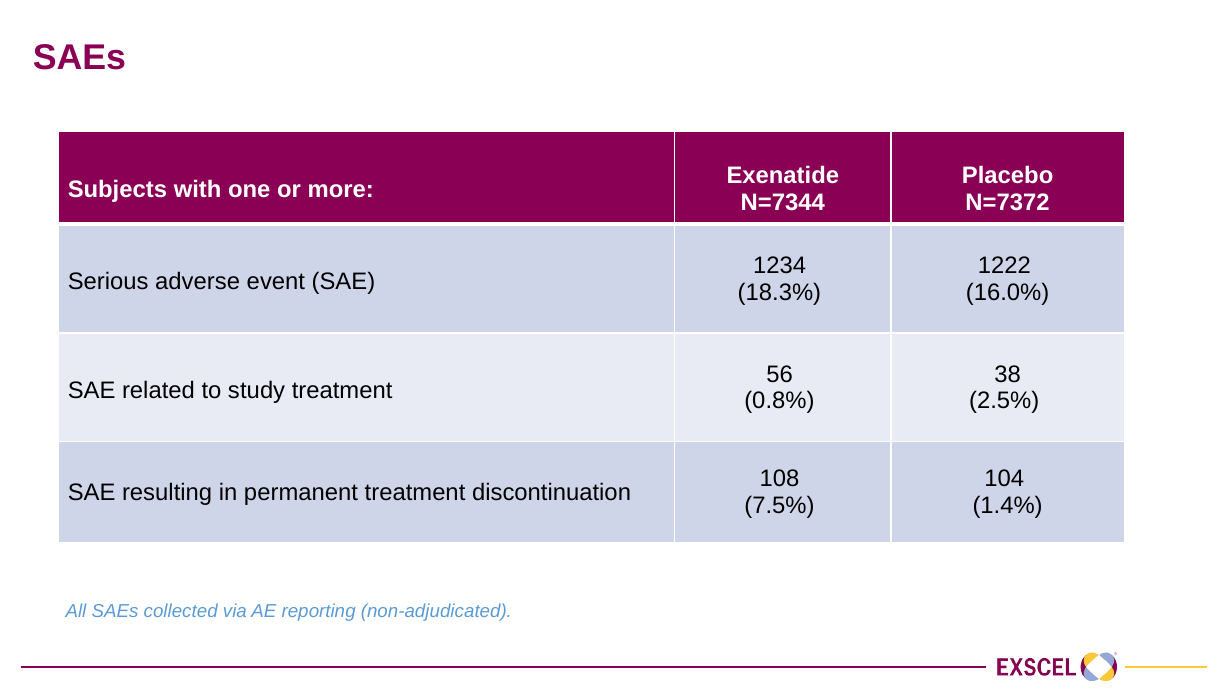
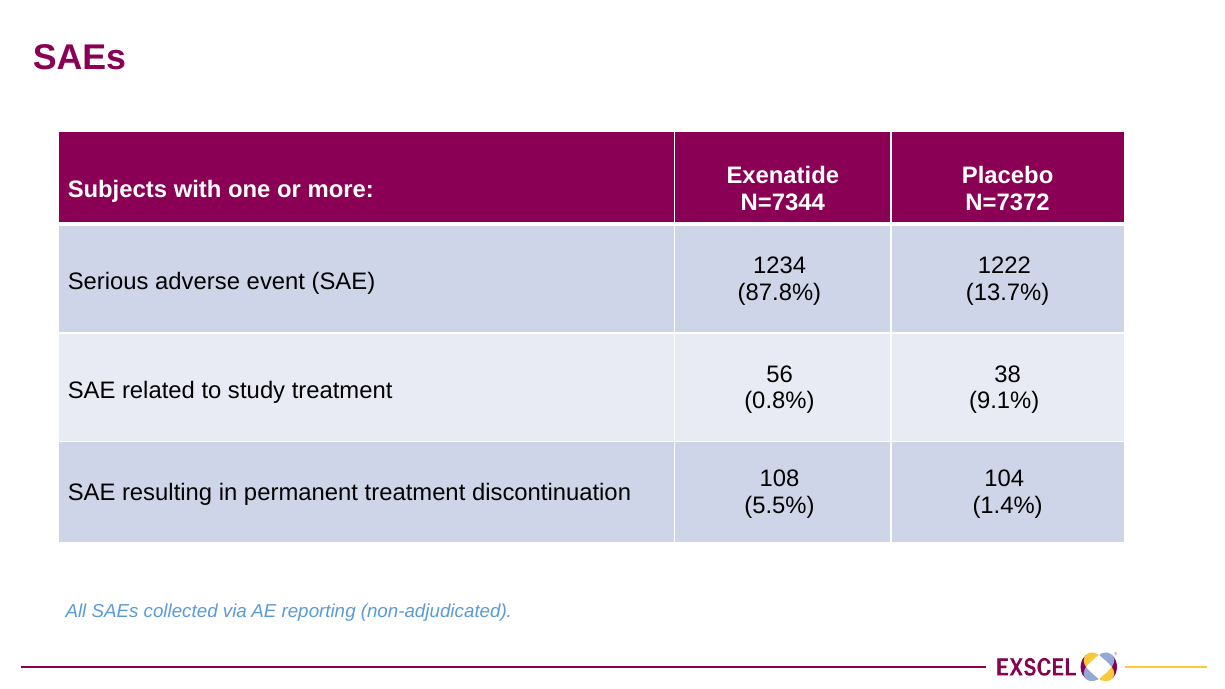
18.3%: 18.3% -> 87.8%
16.0%: 16.0% -> 13.7%
2.5%: 2.5% -> 9.1%
7.5%: 7.5% -> 5.5%
